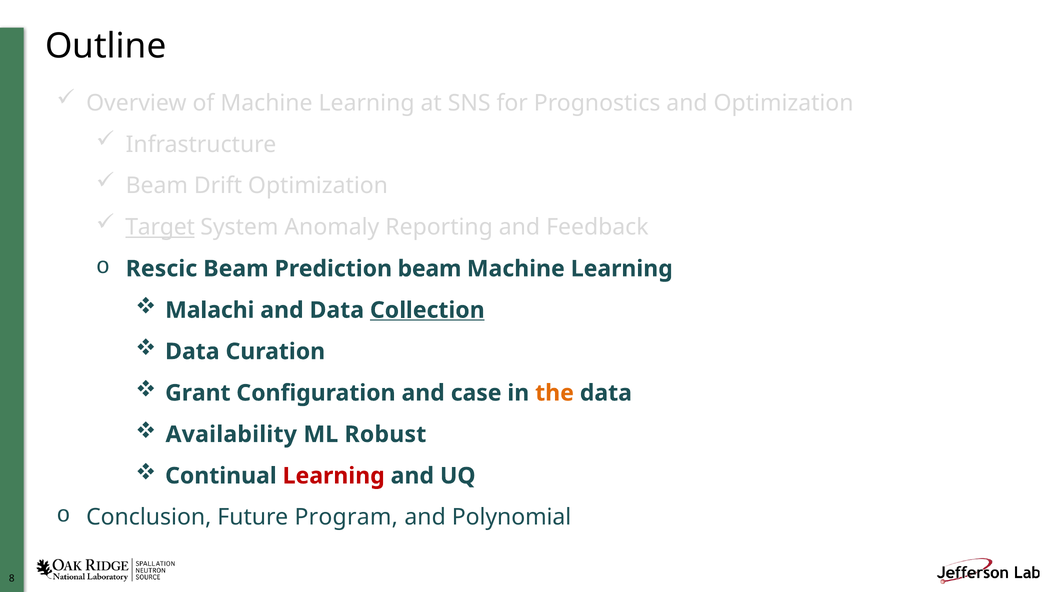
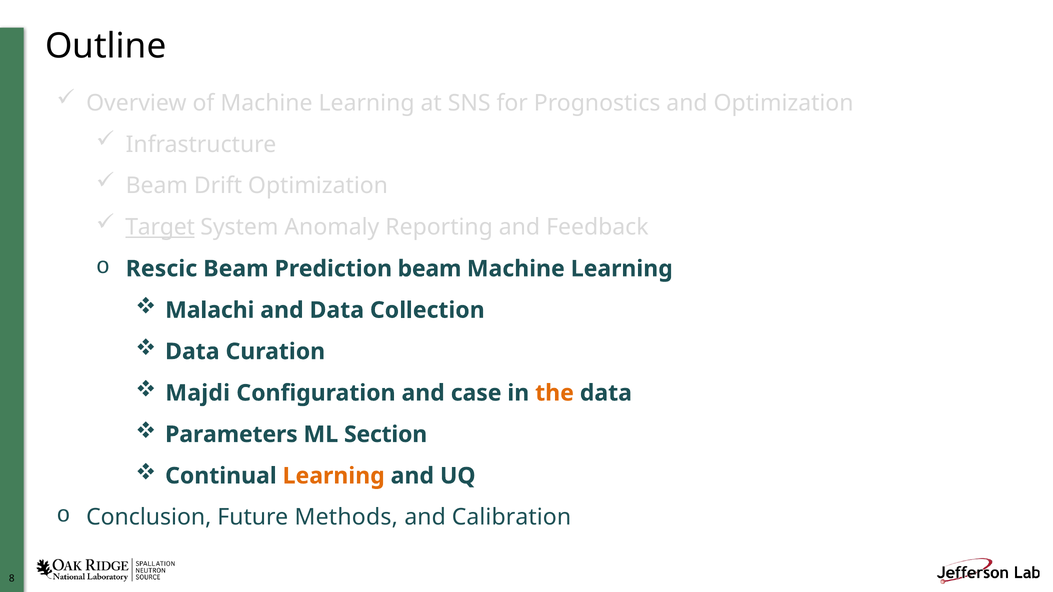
Collection underline: present -> none
Grant: Grant -> Majdi
Availability: Availability -> Parameters
Robust: Robust -> Section
Learning at (334, 476) colour: red -> orange
Program: Program -> Methods
Polynomial: Polynomial -> Calibration
